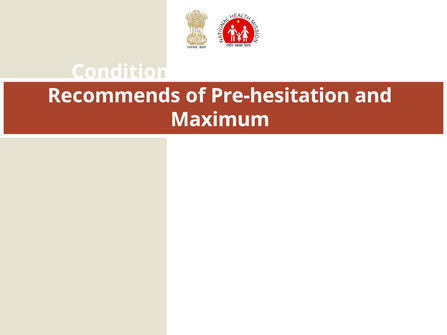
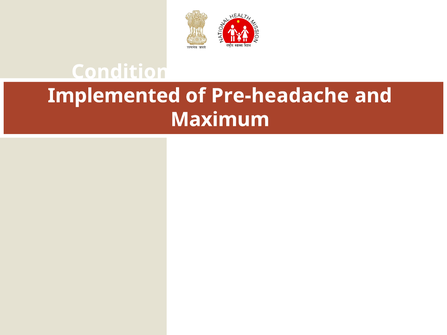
Recommends: Recommends -> Implemented
Pre-hesitation: Pre-hesitation -> Pre-headache
